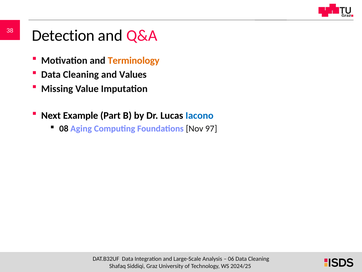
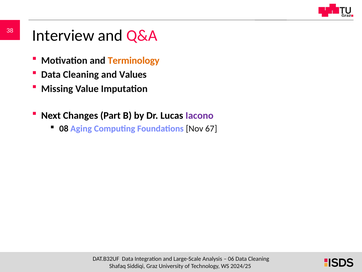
Detection: Detection -> Interview
Example: Example -> Changes
Iacono colour: blue -> purple
97: 97 -> 67
